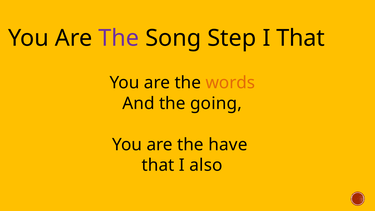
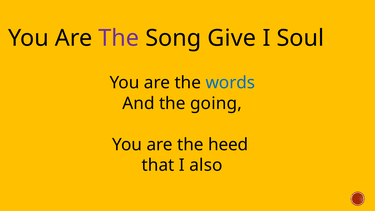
Step: Step -> Give
I That: That -> Soul
words colour: orange -> blue
have: have -> heed
